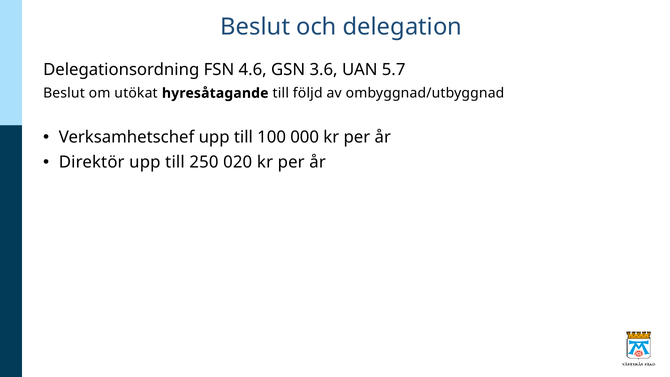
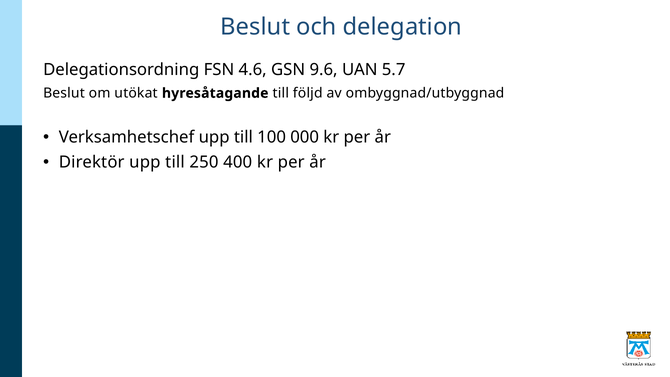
3.6: 3.6 -> 9.6
020: 020 -> 400
